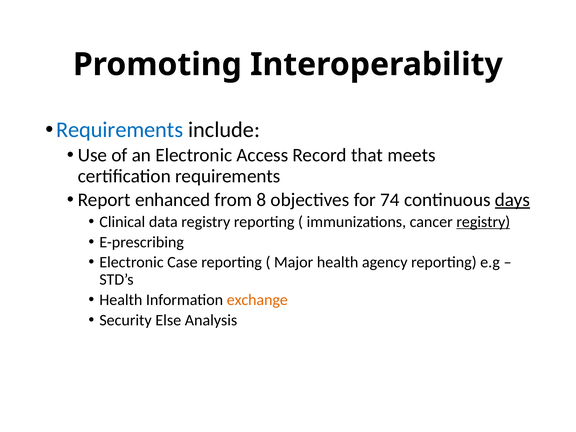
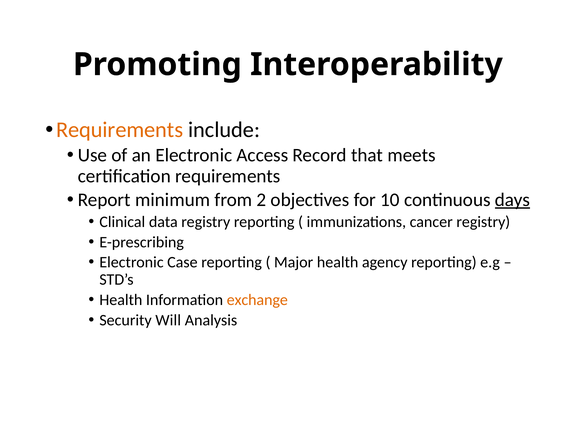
Requirements at (120, 130) colour: blue -> orange
enhanced: enhanced -> minimum
8: 8 -> 2
74: 74 -> 10
registry at (483, 222) underline: present -> none
Else: Else -> Will
